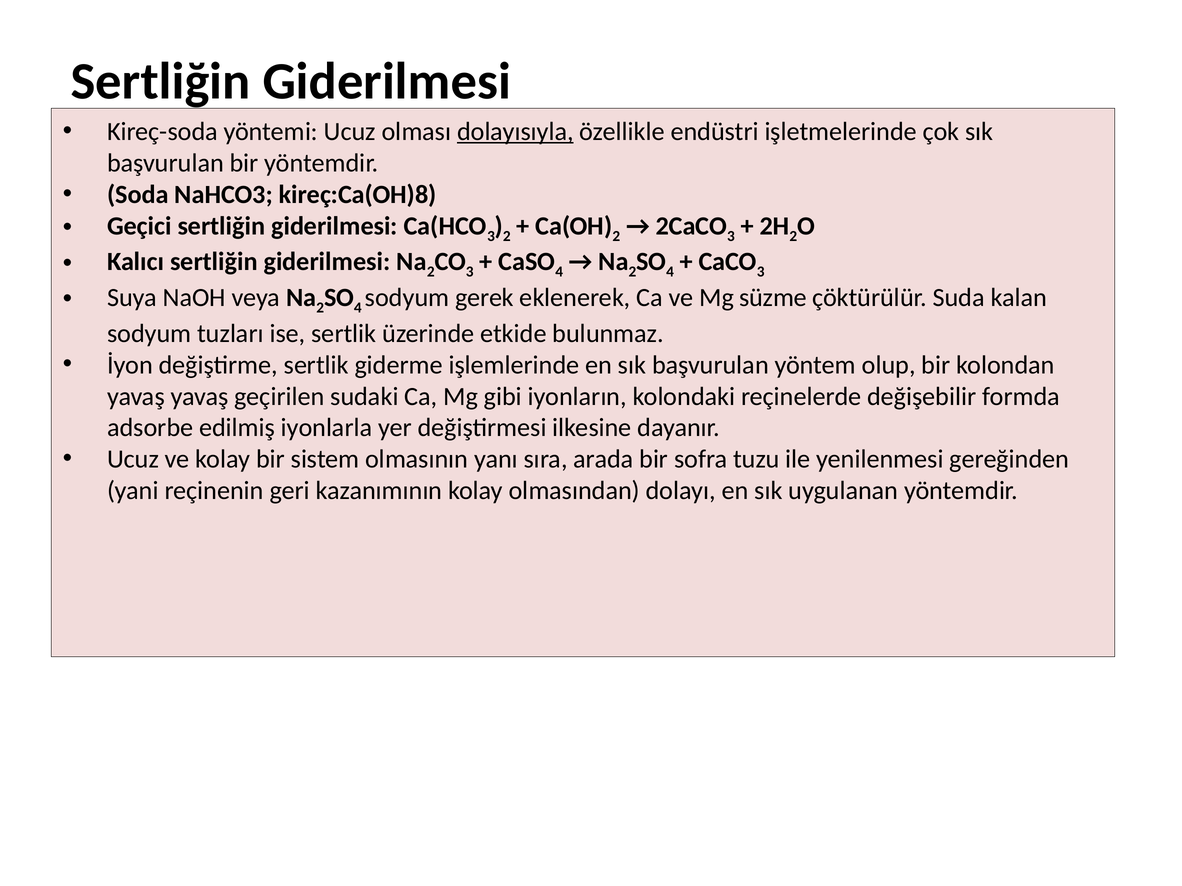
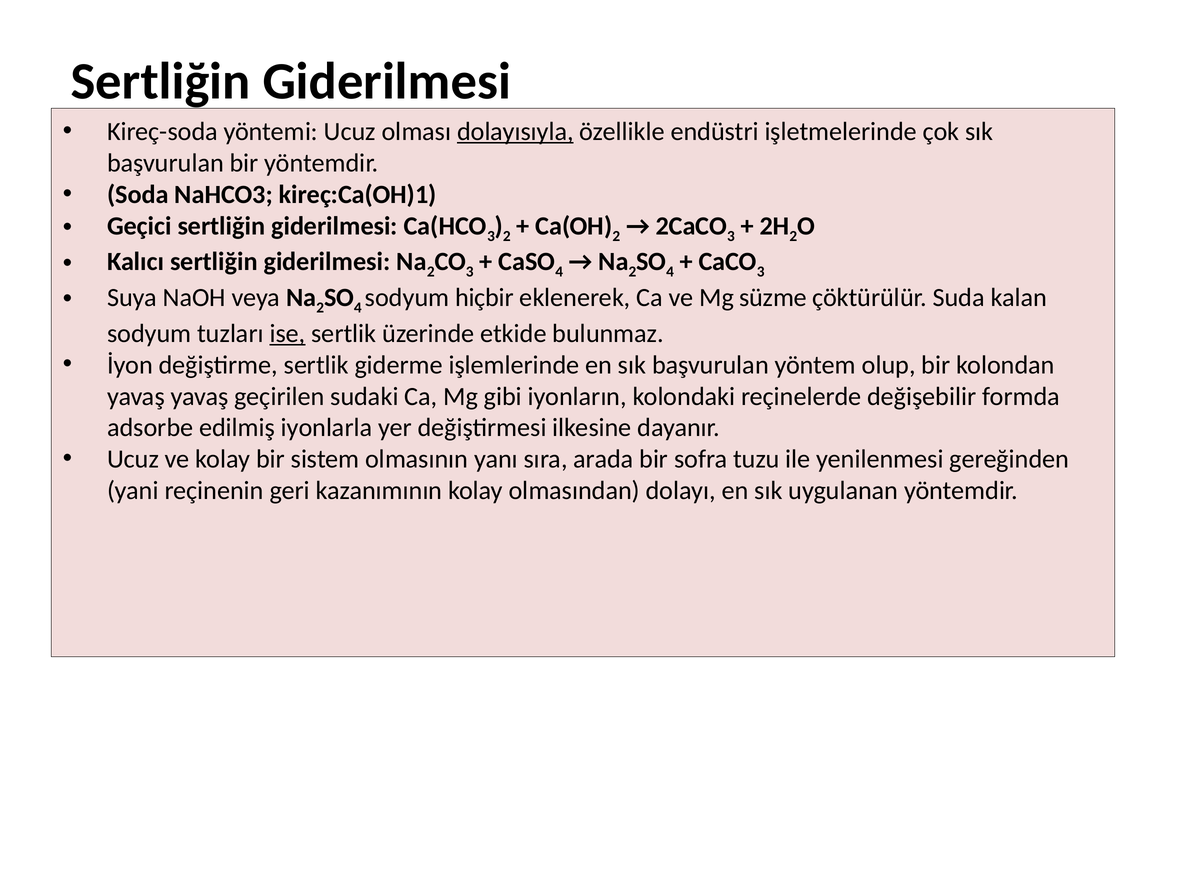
kireç:Ca(OH)8: kireç:Ca(OH)8 -> kireç:Ca(OH)1
gerek: gerek -> hiçbir
ise underline: none -> present
